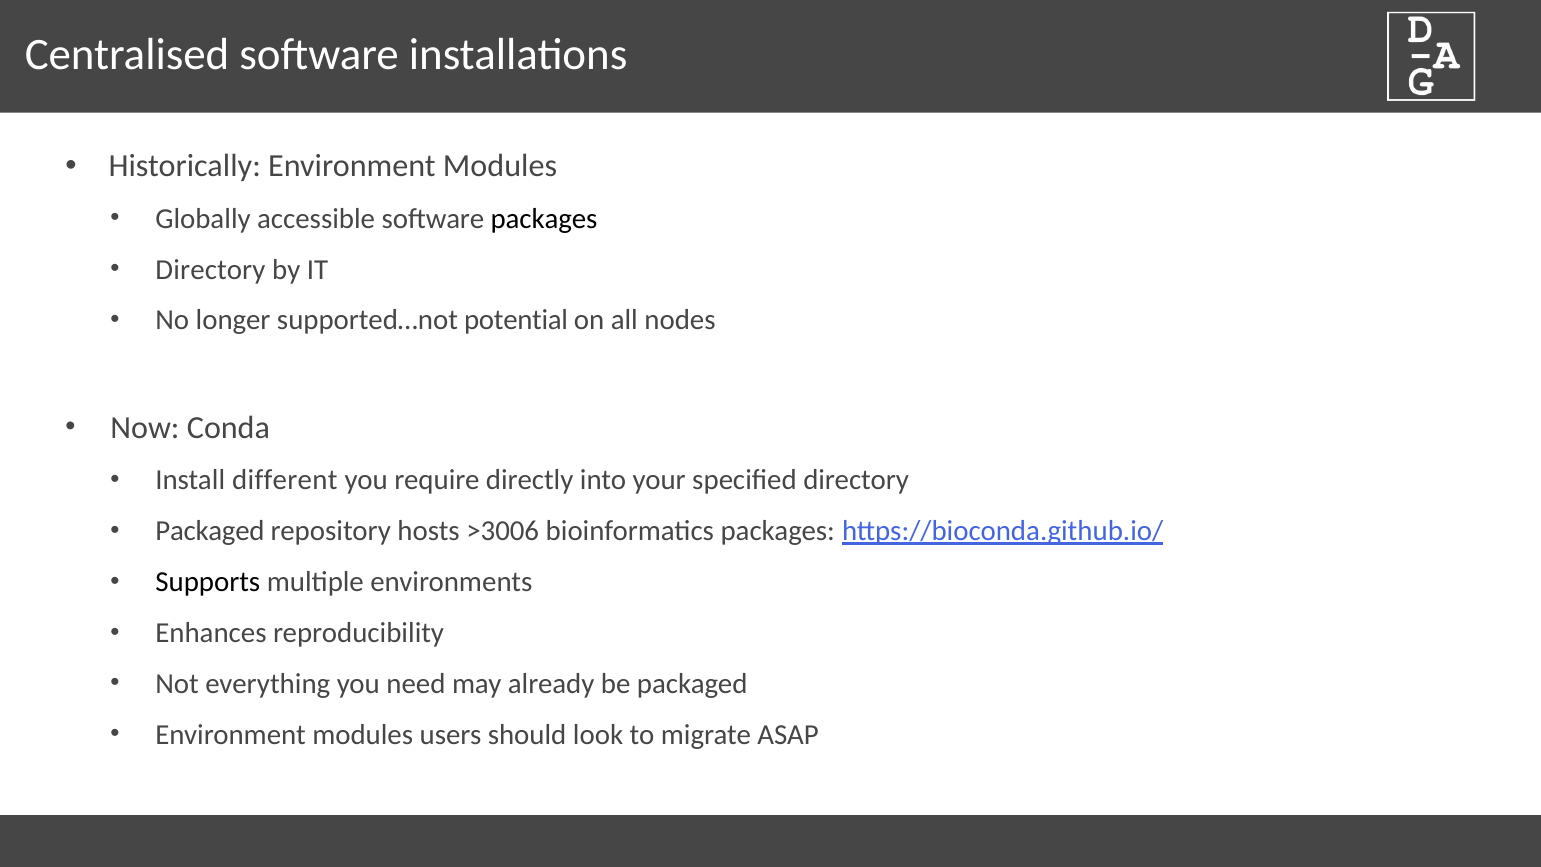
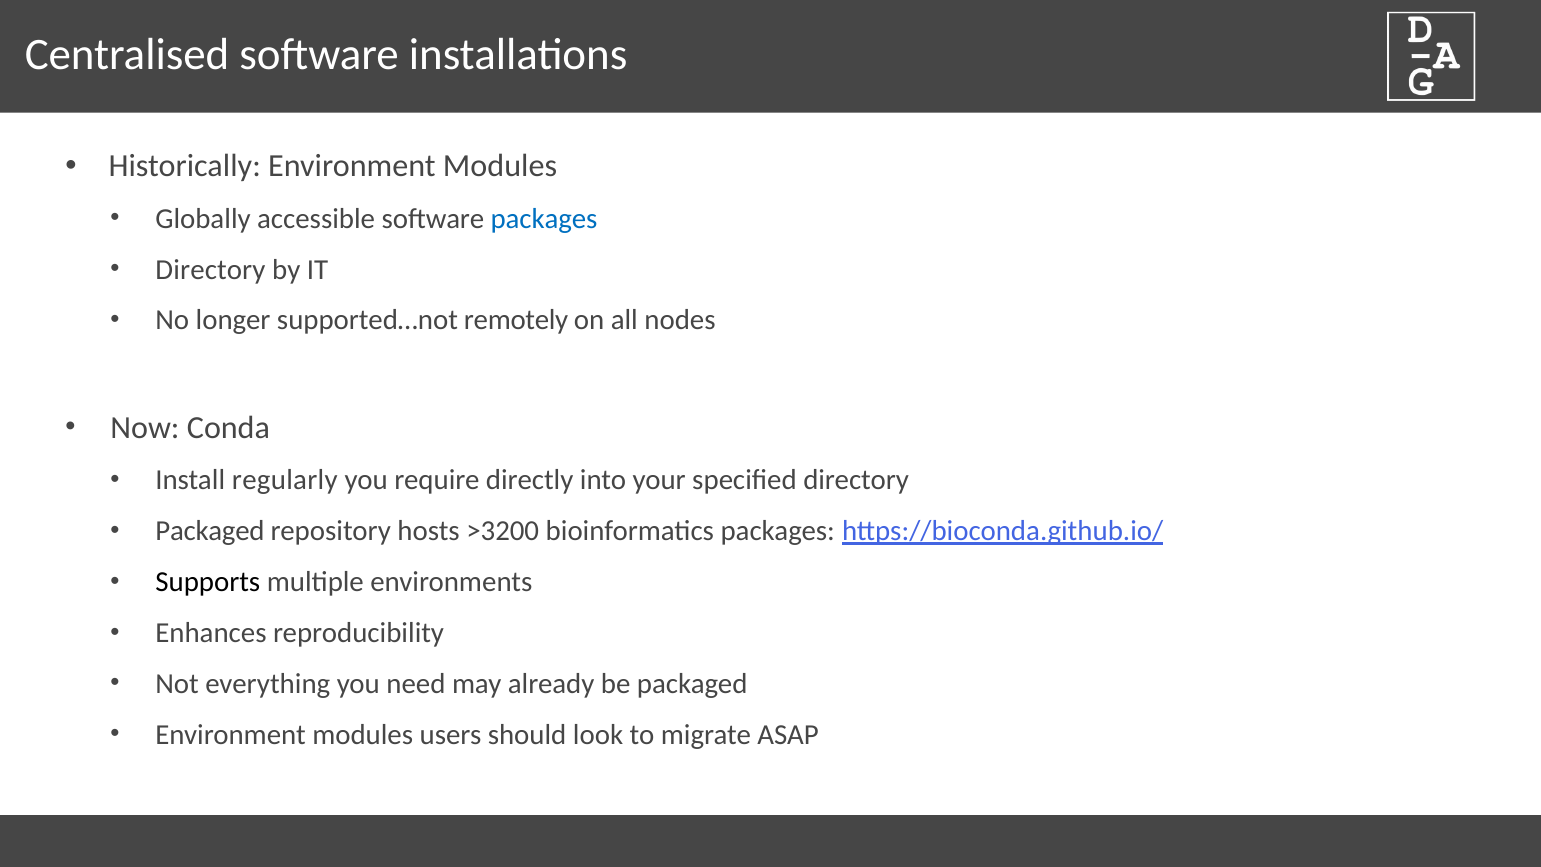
packages at (544, 219) colour: black -> blue
potential: potential -> remotely
different: different -> regularly
>3006: >3006 -> >3200
